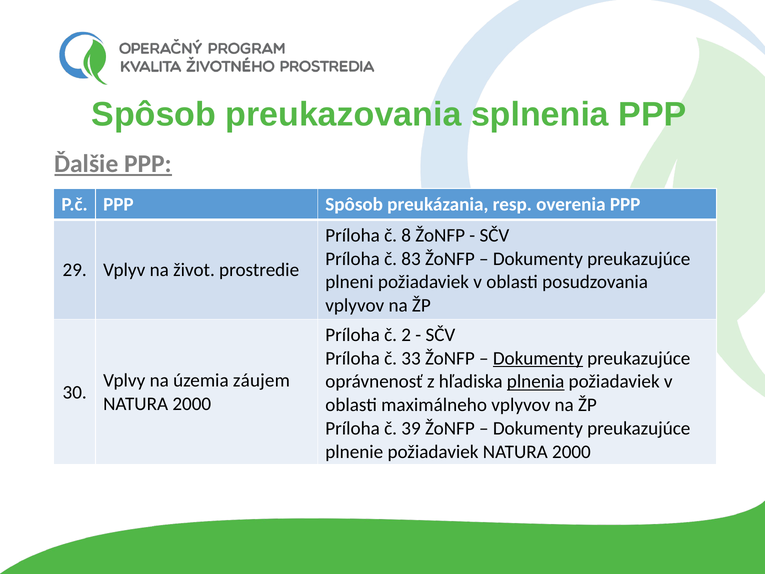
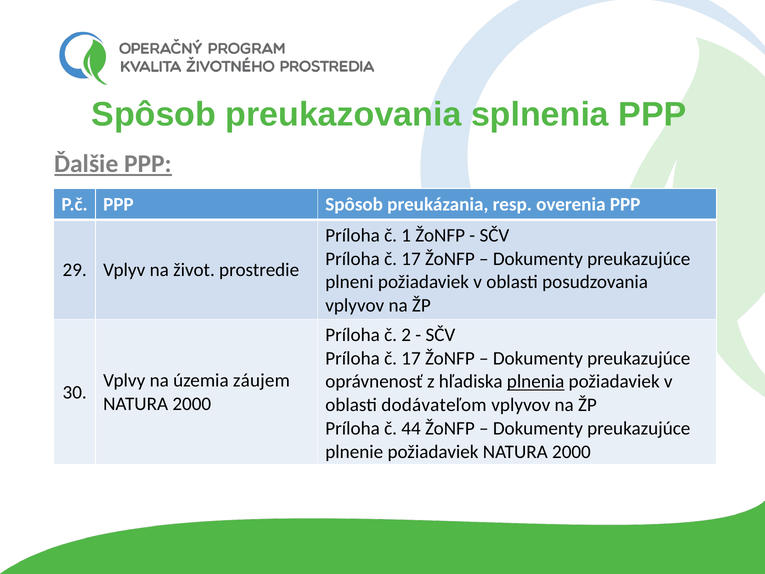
8: 8 -> 1
83 at (411, 259): 83 -> 17
33 at (411, 358): 33 -> 17
Dokumenty at (538, 358) underline: present -> none
maximálneho: maximálneho -> dodávateľom
39: 39 -> 44
